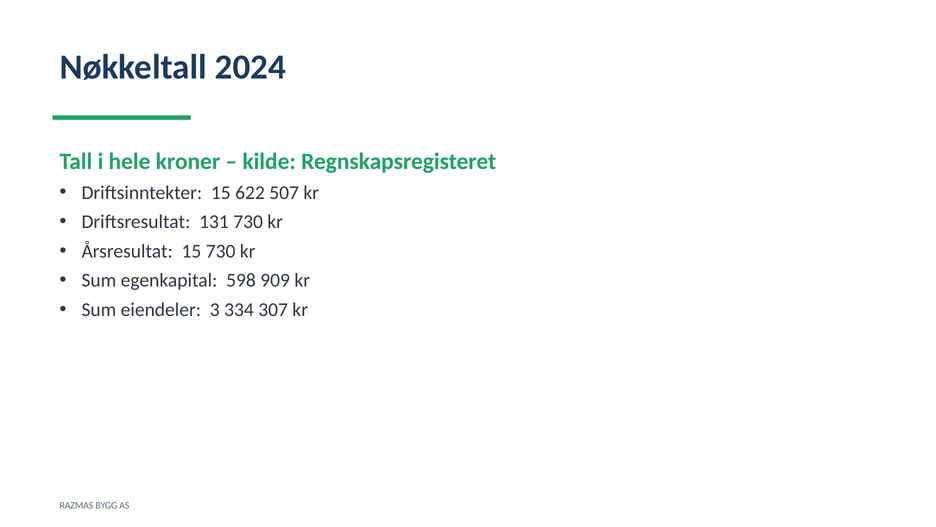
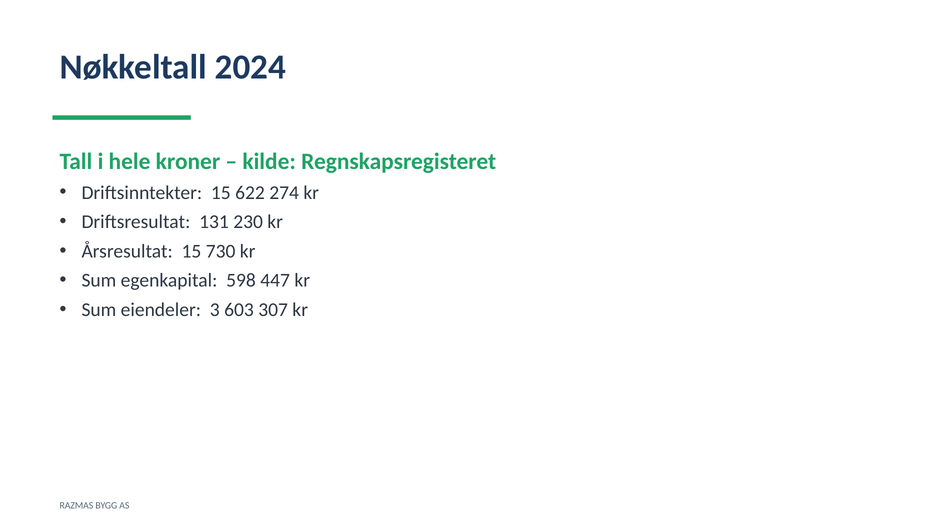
507: 507 -> 274
131 730: 730 -> 230
909: 909 -> 447
334: 334 -> 603
